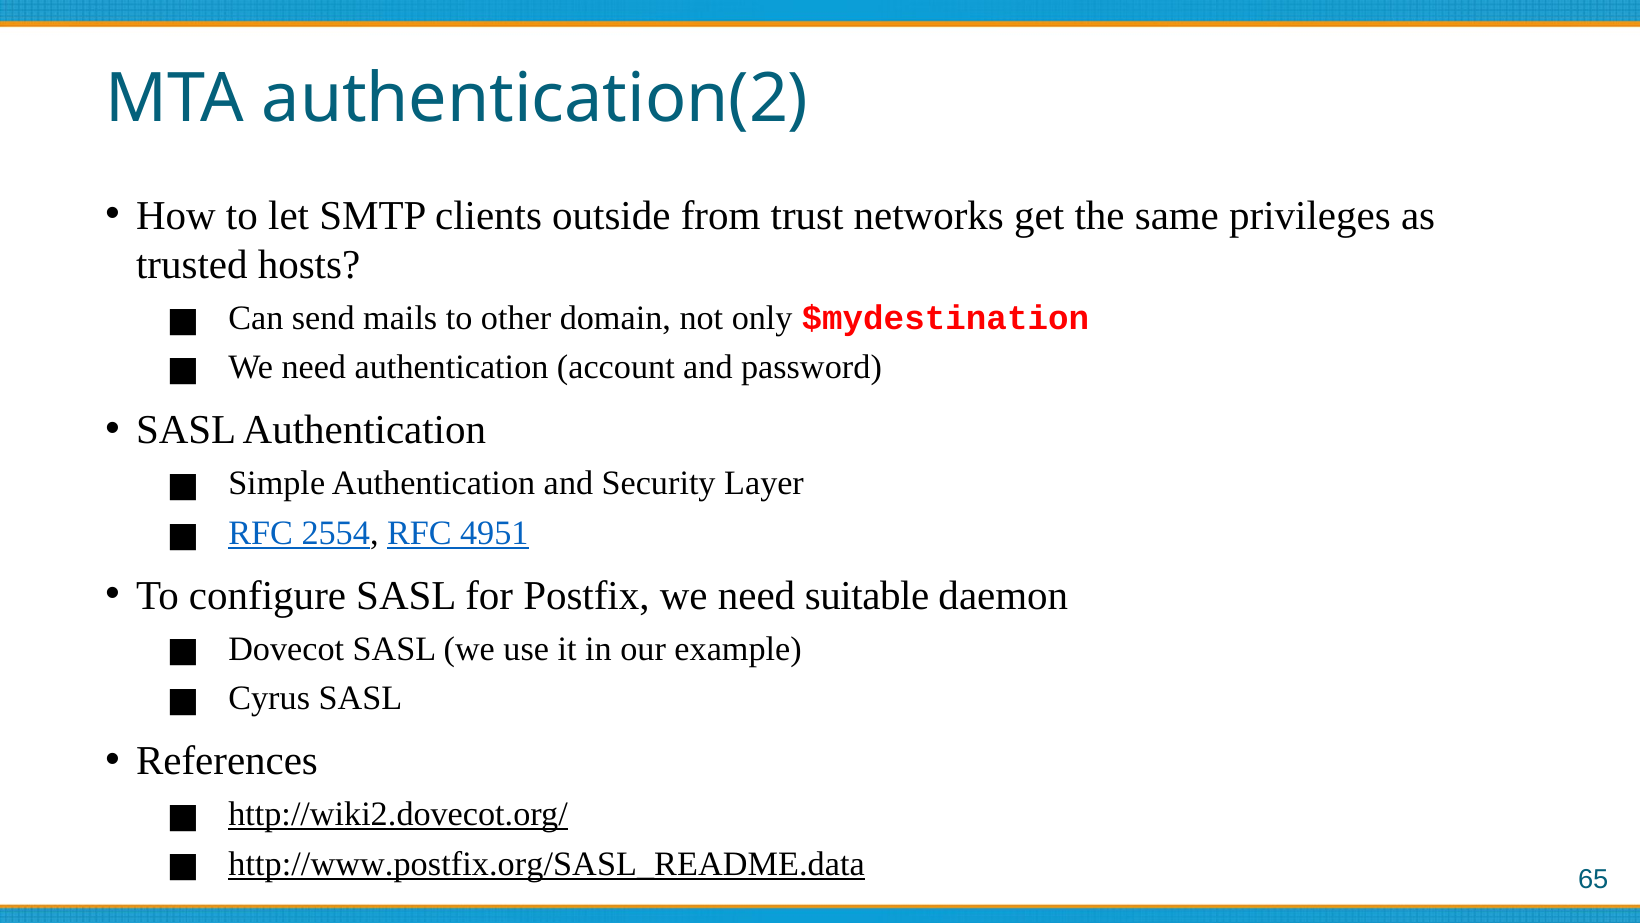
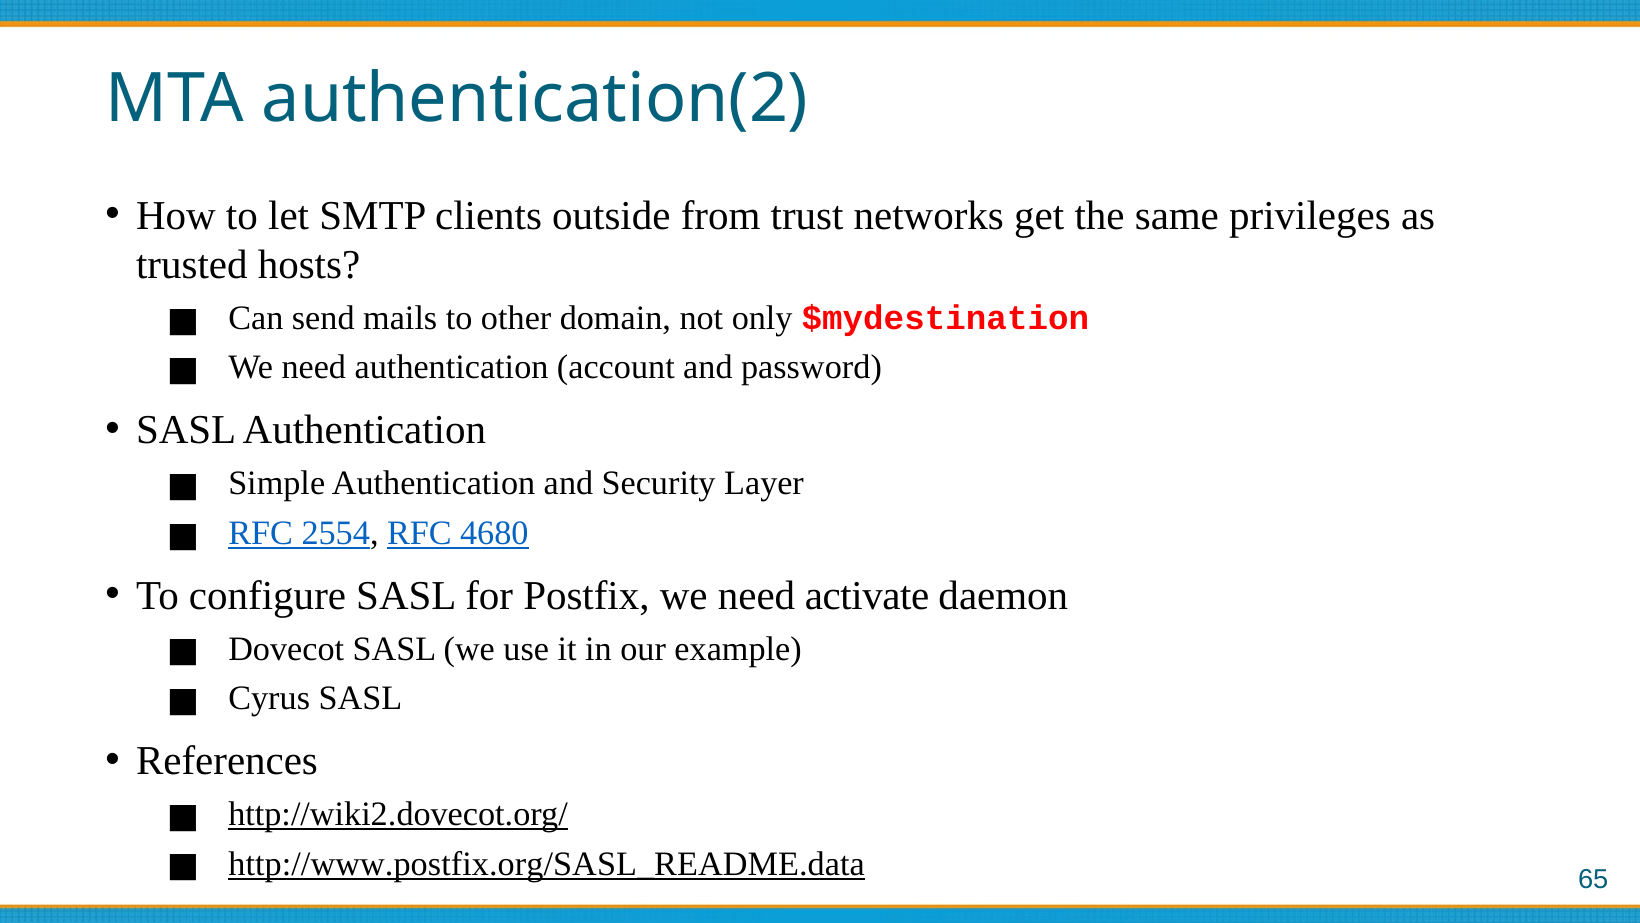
4951: 4951 -> 4680
suitable: suitable -> activate
